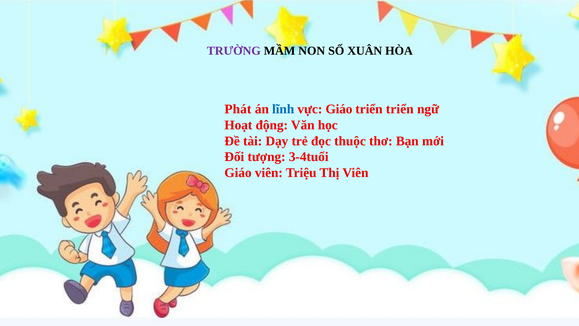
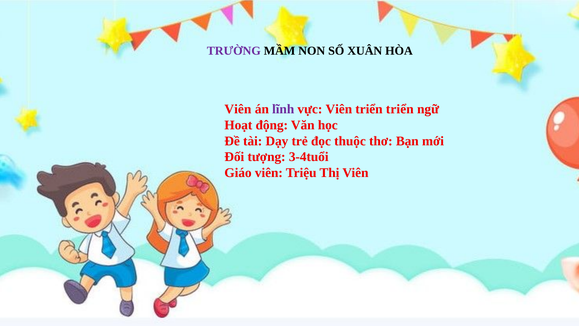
Phát at (238, 109): Phát -> Viên
lĩnh colour: blue -> purple
vực Giáo: Giáo -> Viên
